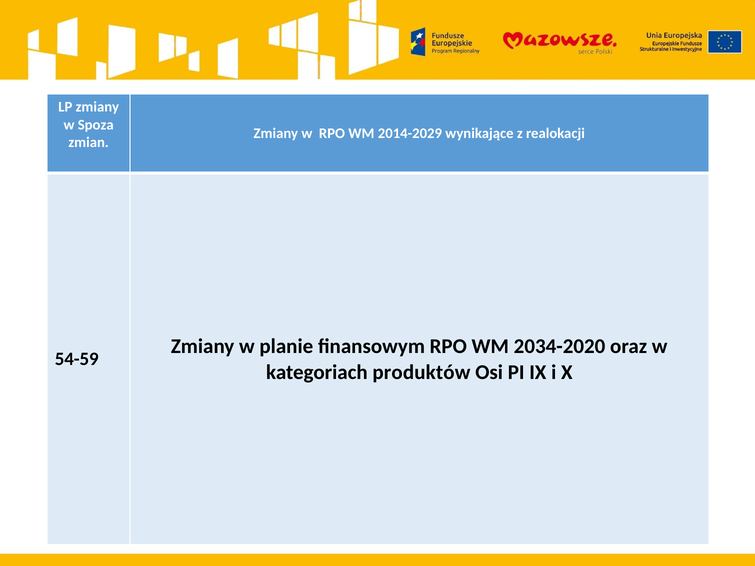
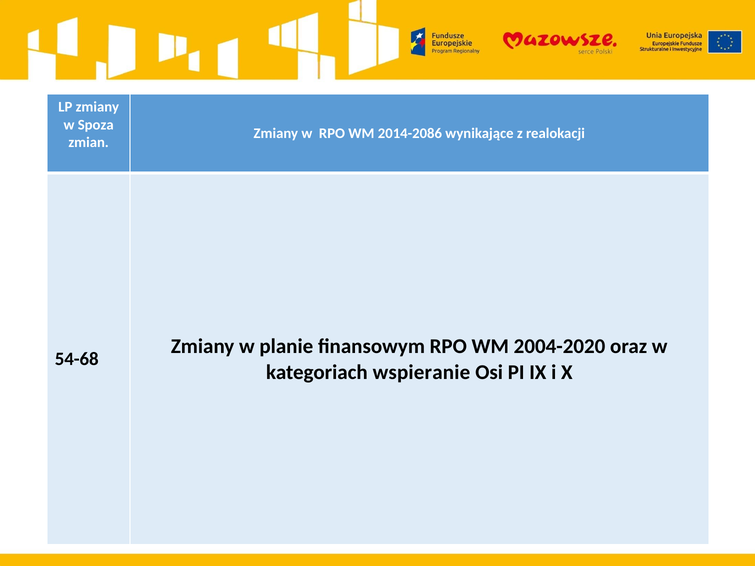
2014-2029: 2014-2029 -> 2014-2086
2034-2020: 2034-2020 -> 2004-2020
54-59: 54-59 -> 54-68
produktów: produktów -> wspieranie
